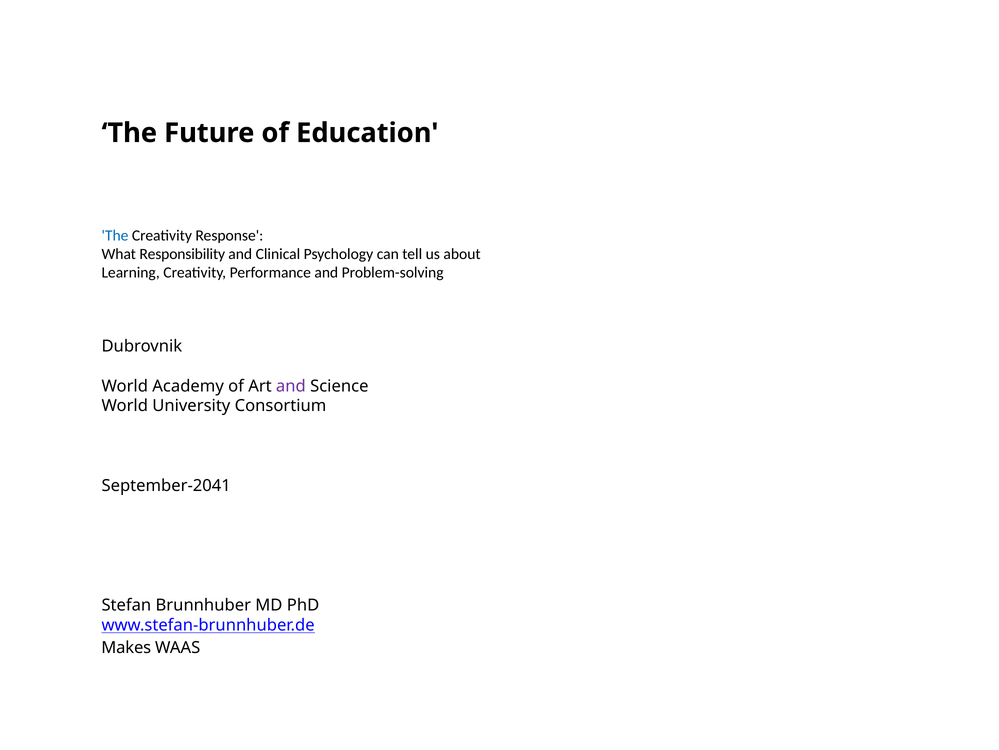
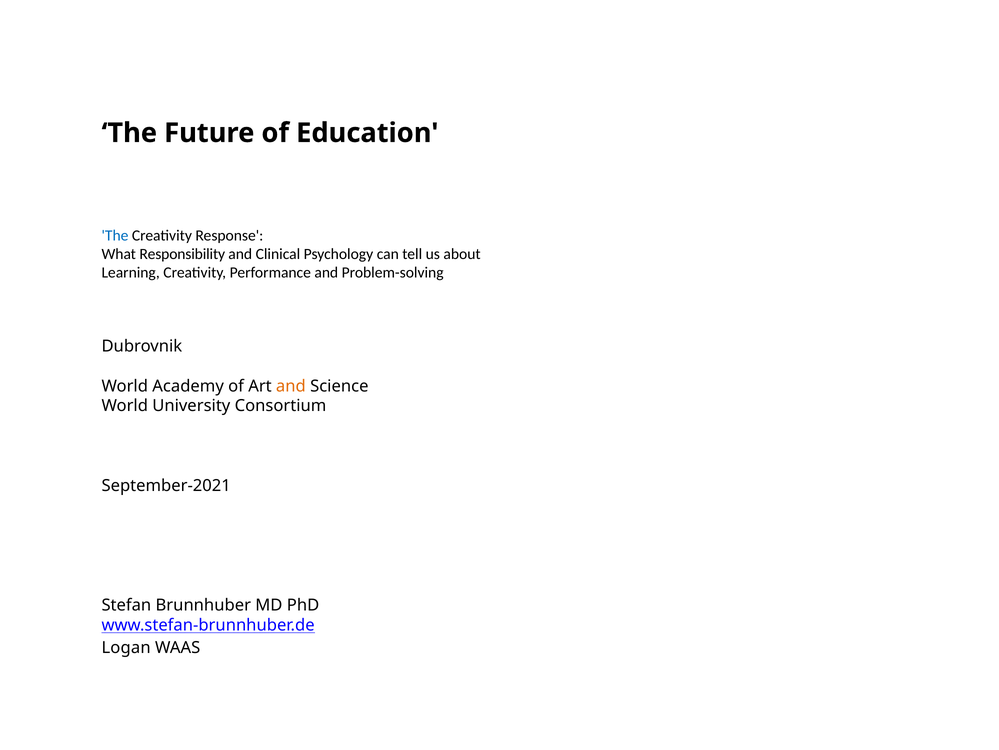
and at (291, 386) colour: purple -> orange
September-2041: September-2041 -> September-2021
Makes: Makes -> Logan
